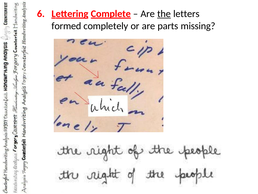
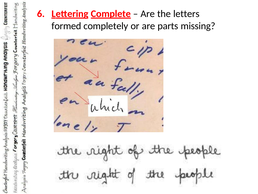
the underline: present -> none
